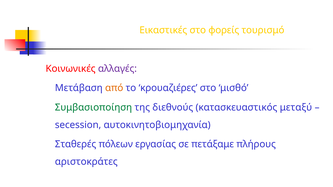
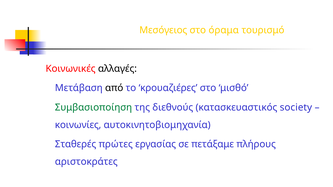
Εικαστικές: Εικαστικές -> Μεσόγειος
φορείς: φορείς -> όραμα
αλλαγές colour: purple -> black
από colour: orange -> black
μεταξύ: μεταξύ -> society
secession: secession -> κοινωνίες
πόλεων: πόλεων -> πρώτες
